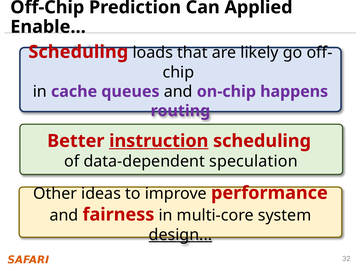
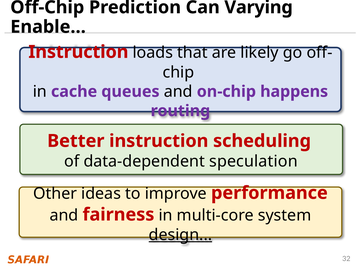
Applied: Applied -> Varying
Scheduling at (78, 52): Scheduling -> Instruction
instruction at (159, 141) underline: present -> none
